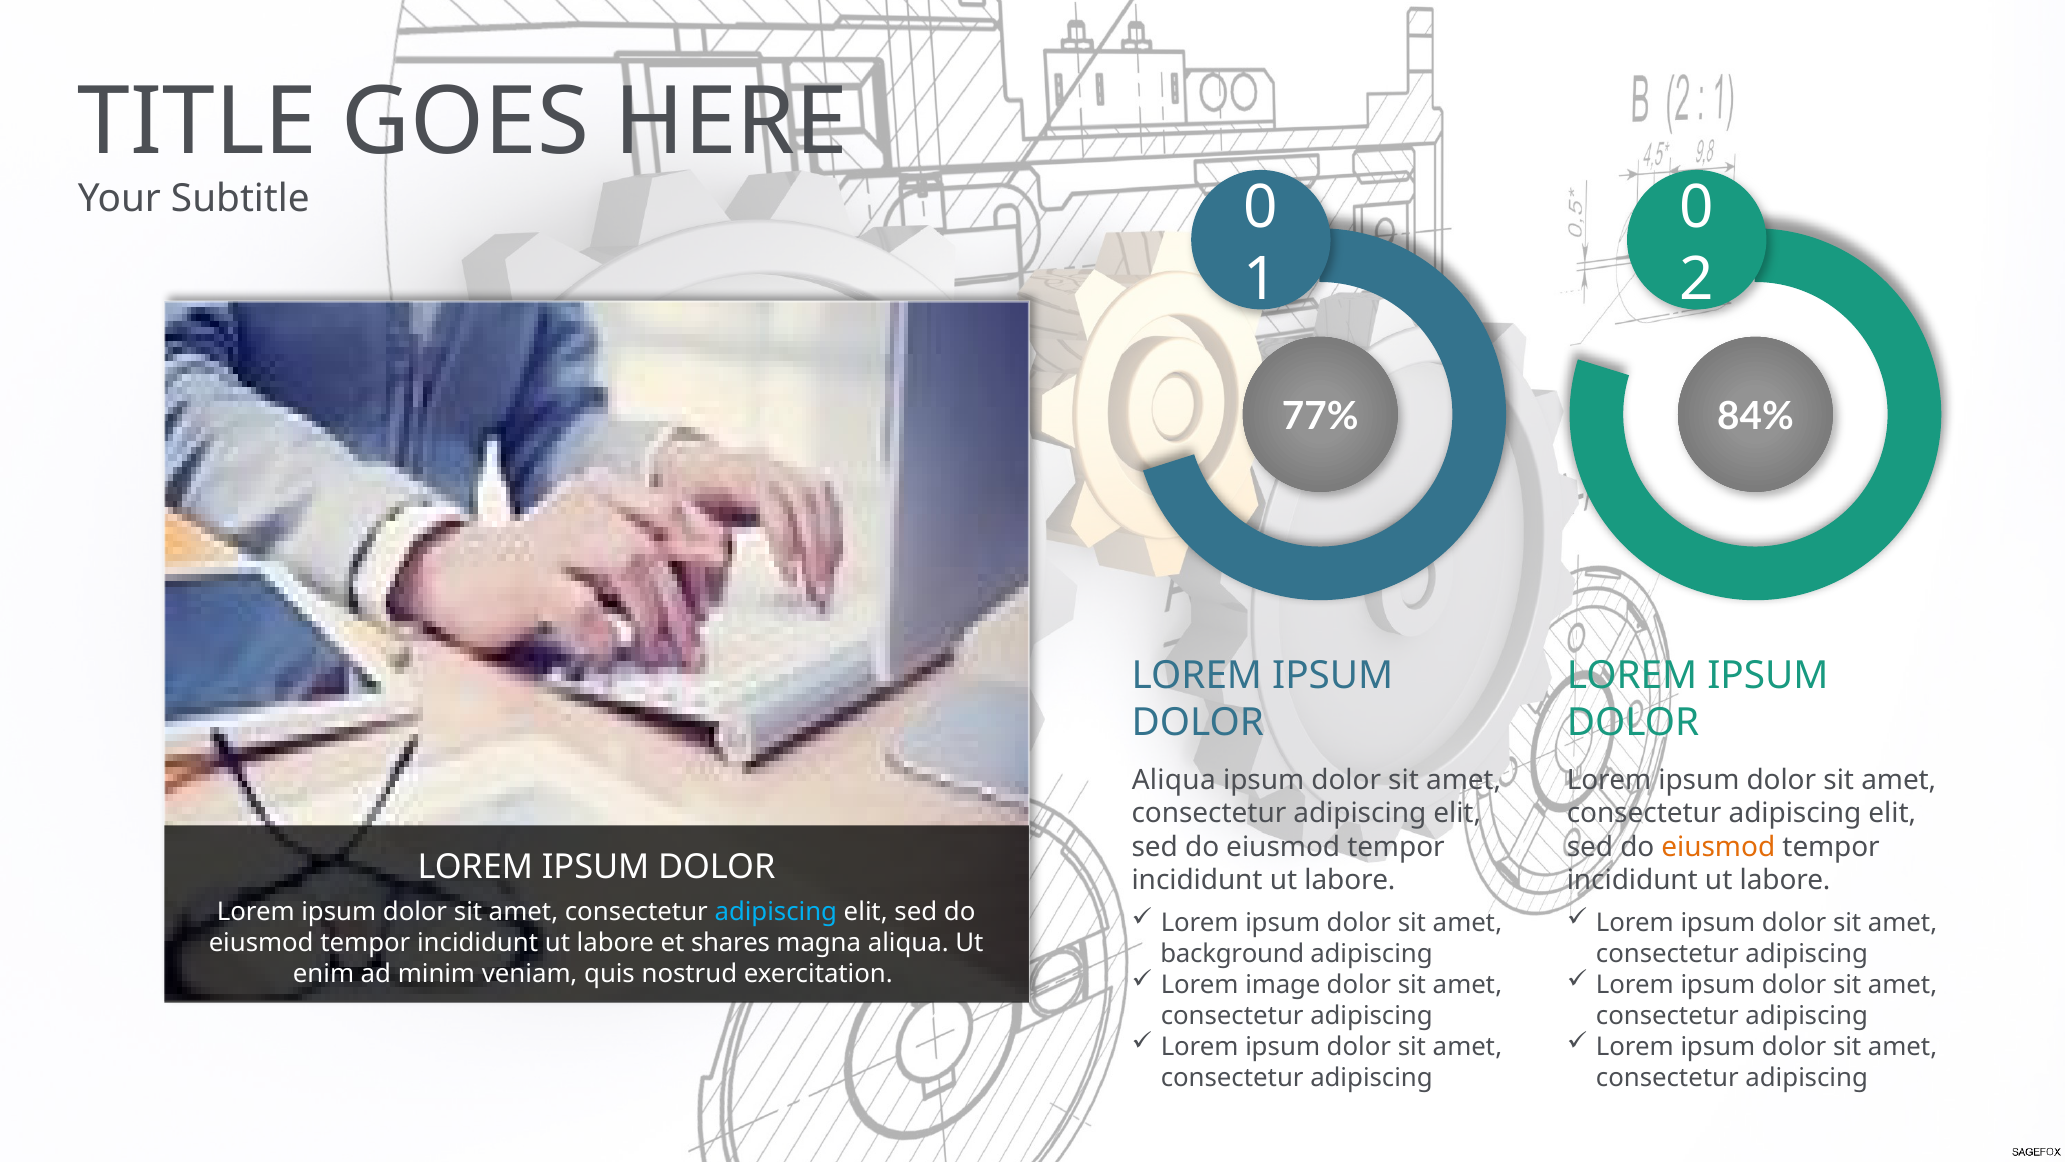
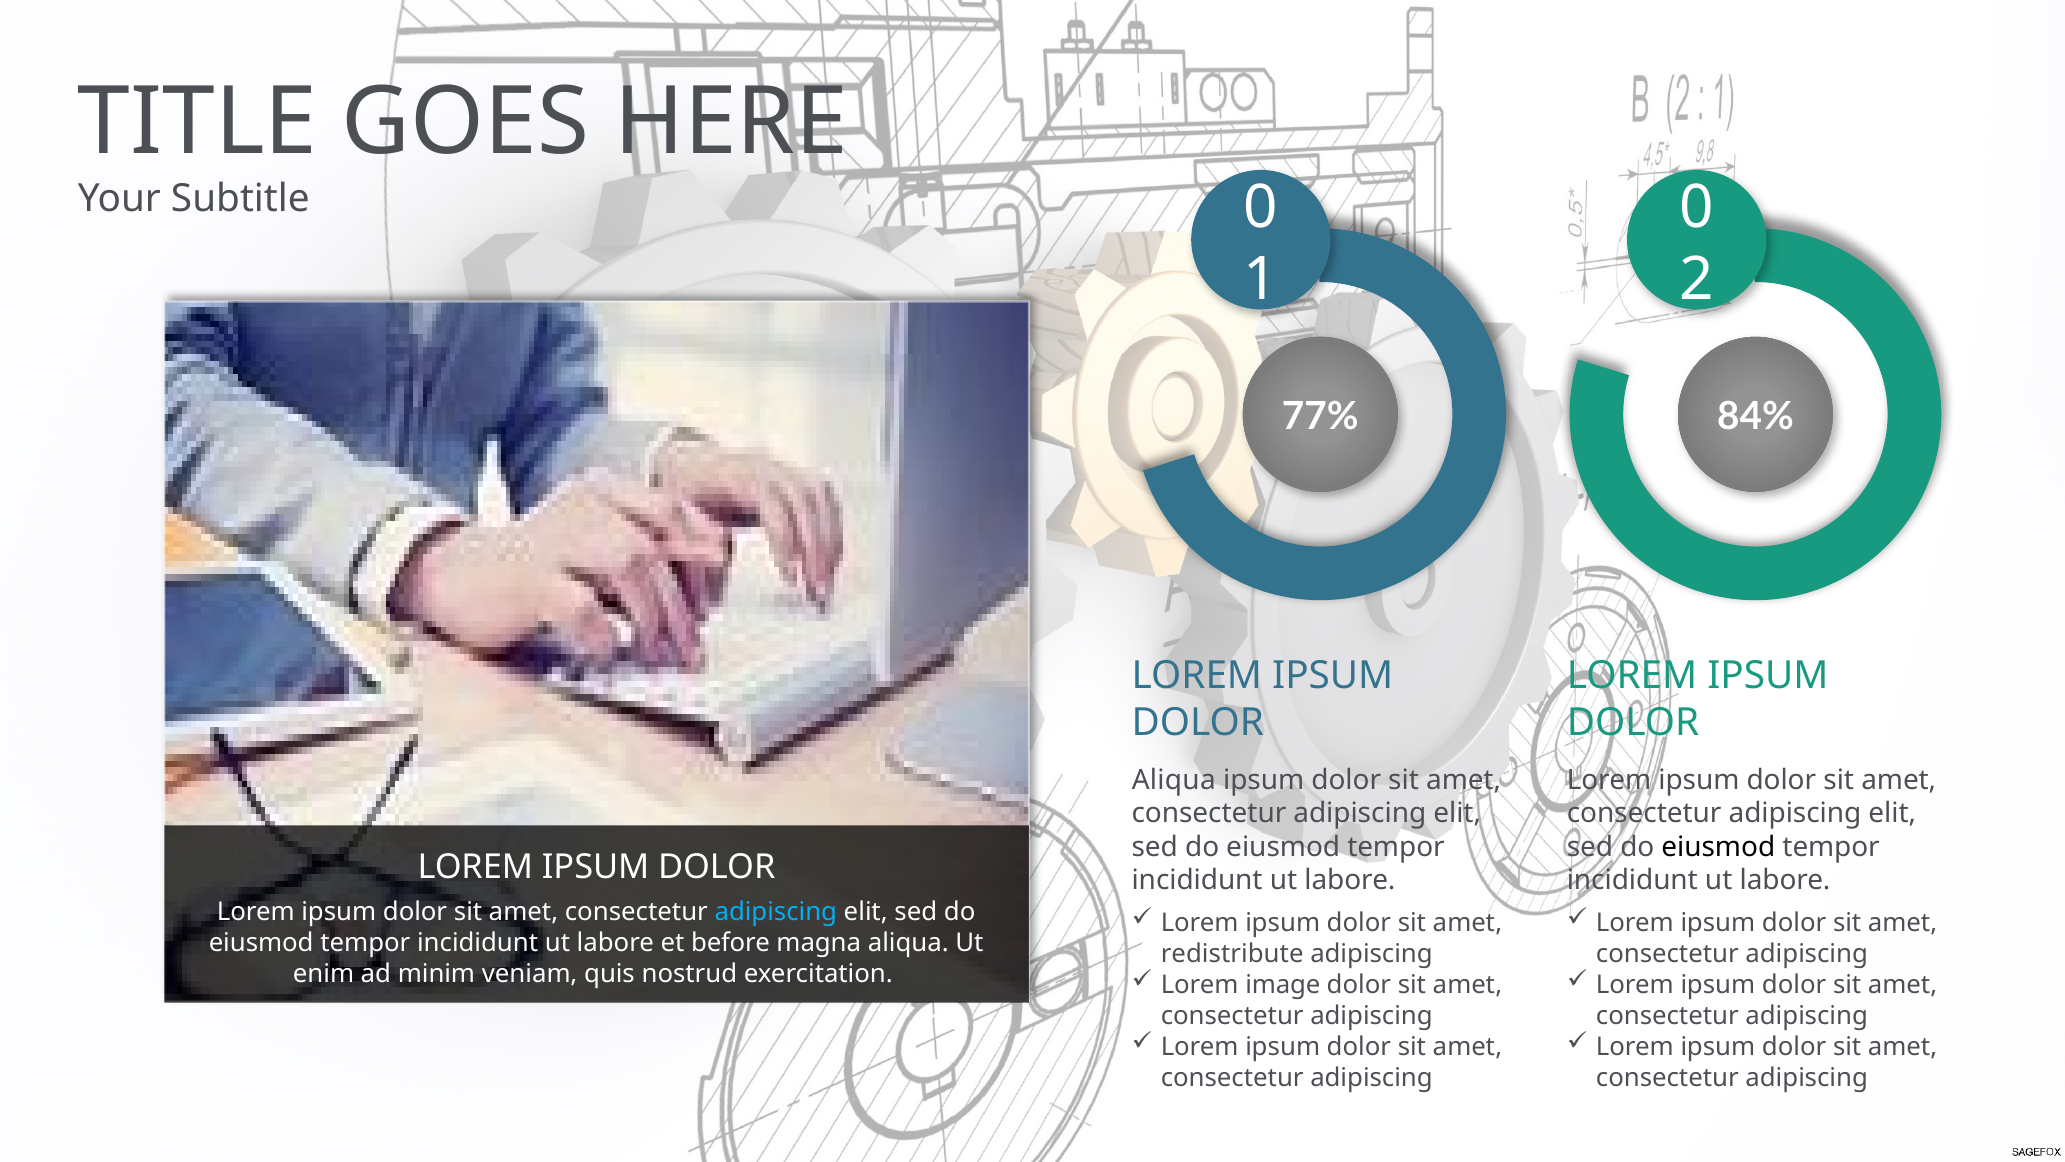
eiusmod at (1718, 847) colour: orange -> black
shares: shares -> before
background: background -> redistribute
